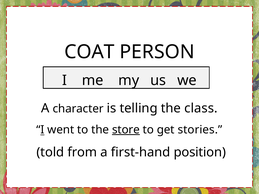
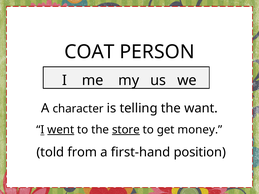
class: class -> want
went underline: none -> present
stories: stories -> money
